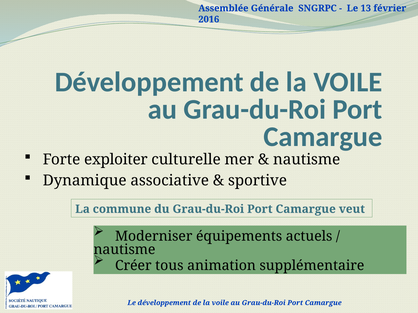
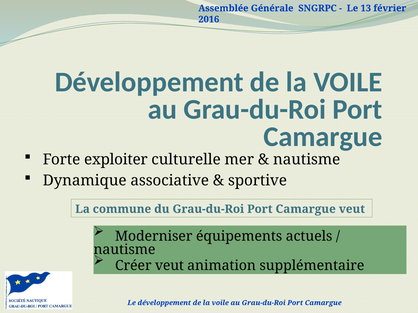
Créer tous: tous -> veut
